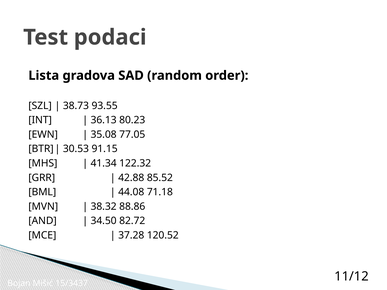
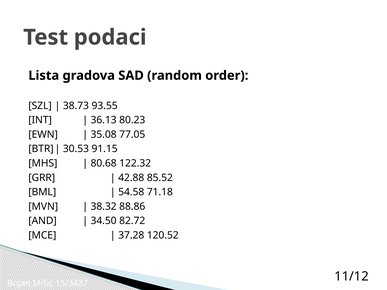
41.34: 41.34 -> 80.68
44.08: 44.08 -> 54.58
